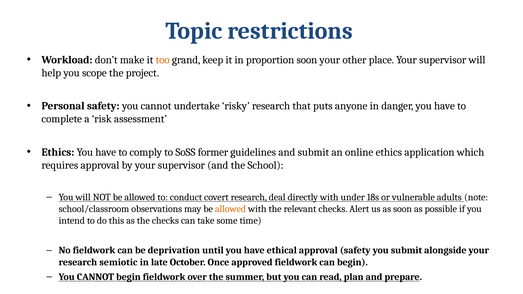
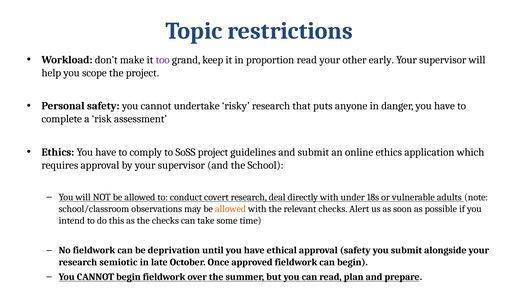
too colour: orange -> purple
proportion soon: soon -> read
place: place -> early
SoSS former: former -> project
